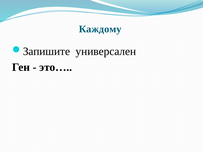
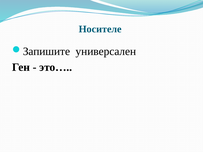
Каждому: Каждому -> Носителе
